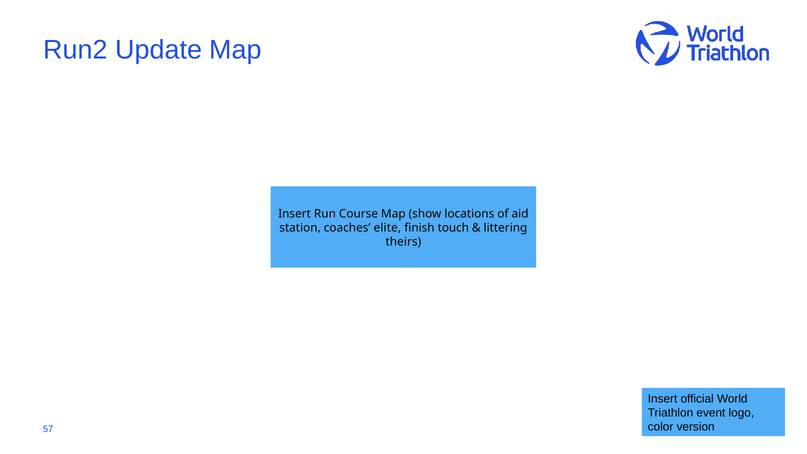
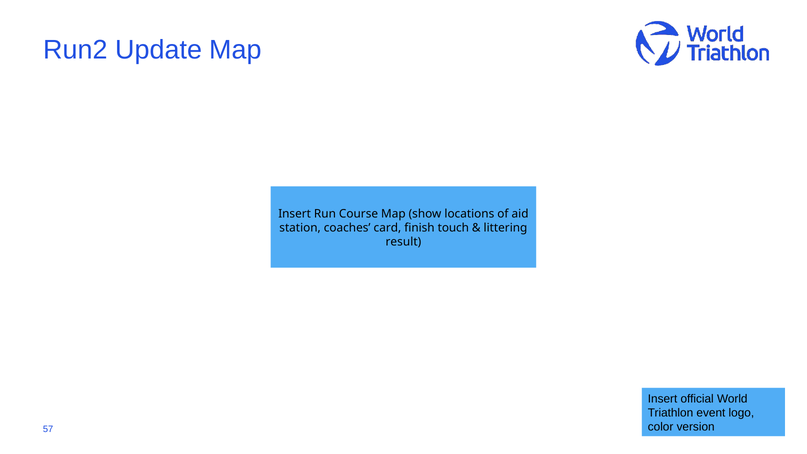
elite: elite -> card
theirs: theirs -> result
